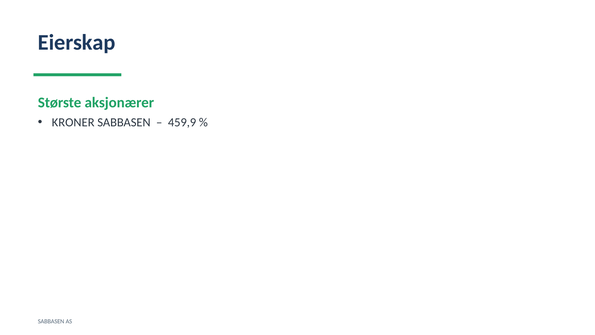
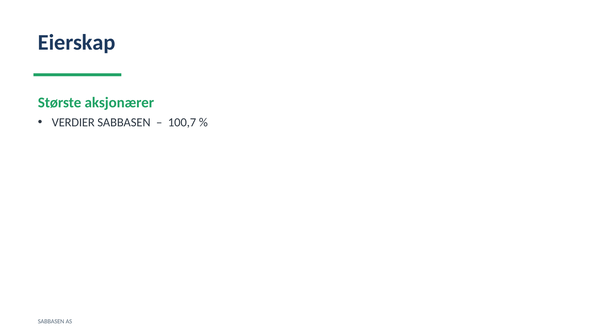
KRONER: KRONER -> VERDIER
459,9: 459,9 -> 100,7
